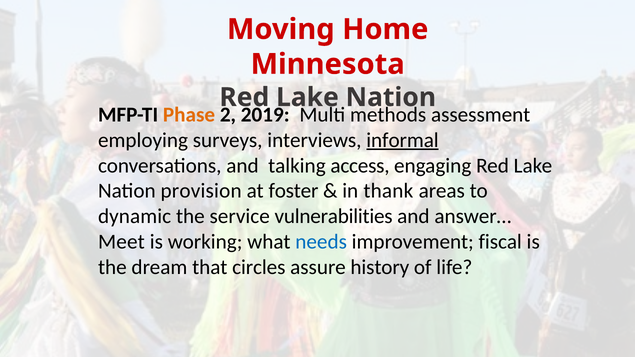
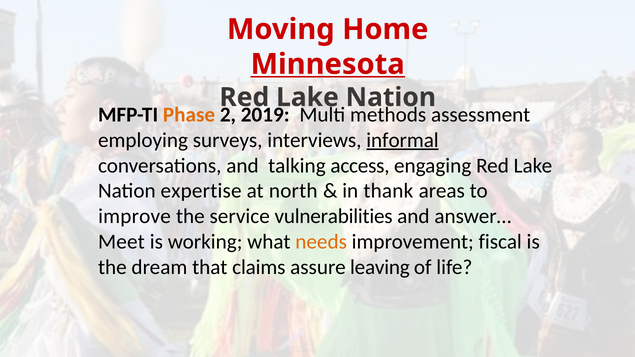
Minnesota underline: none -> present
provision: provision -> expertise
foster: foster -> north
dynamic: dynamic -> improve
needs colour: blue -> orange
circles: circles -> claims
history: history -> leaving
